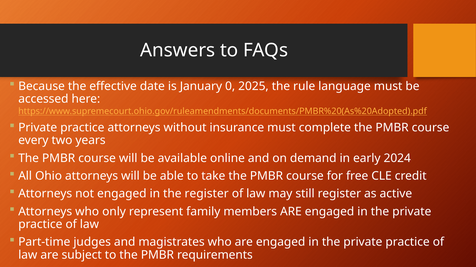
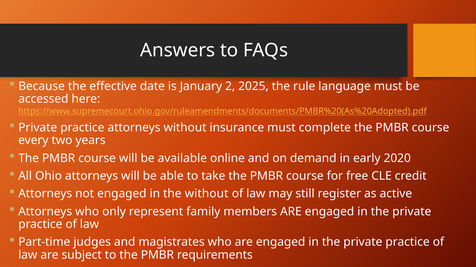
0: 0 -> 2
2024: 2024 -> 2020
the register: register -> without
